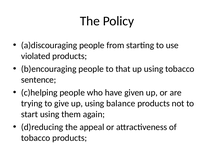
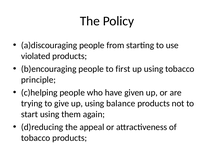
that: that -> first
sentence: sentence -> principle
